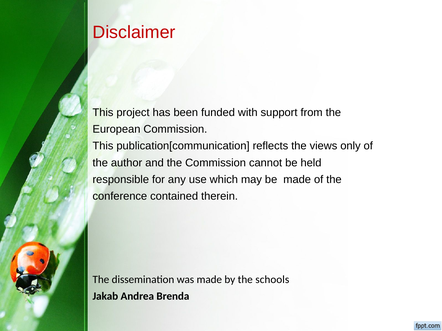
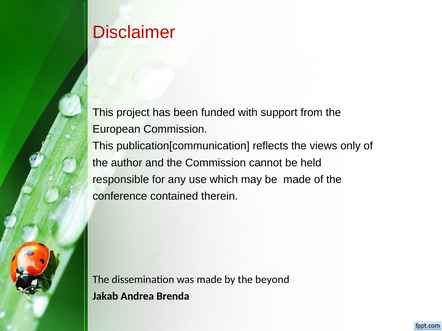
schools: schools -> beyond
